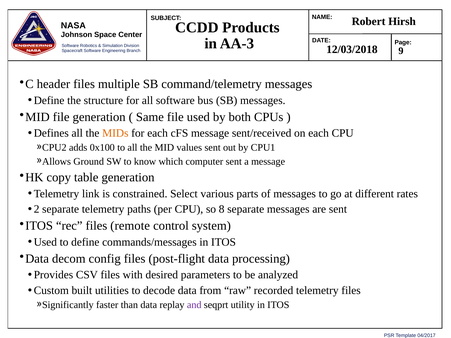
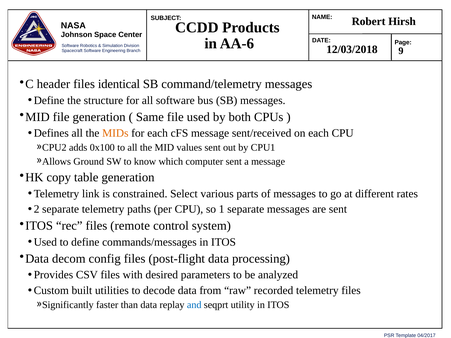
AA-3: AA-3 -> AA-6
multiple: multiple -> identical
8: 8 -> 1
and colour: purple -> blue
